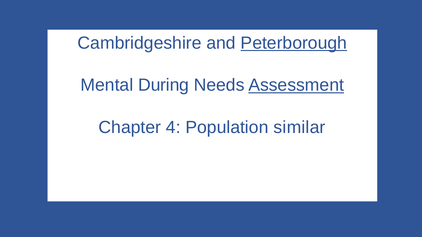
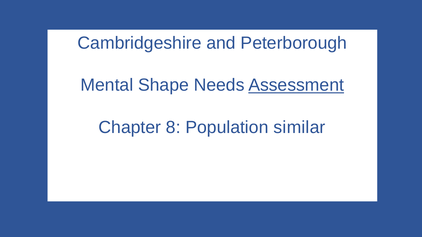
Peterborough underline: present -> none
During: During -> Shape
4: 4 -> 8
